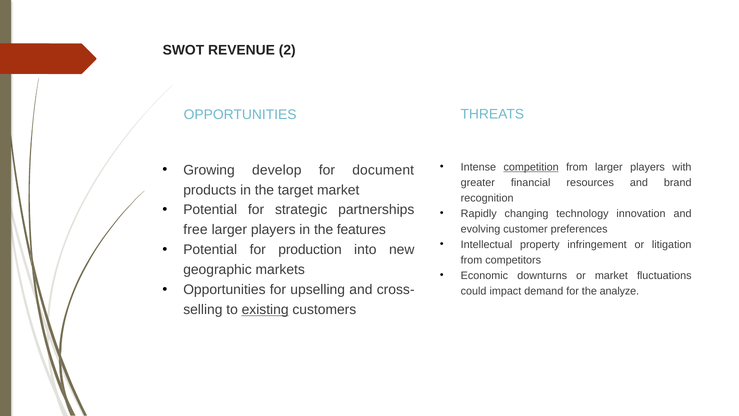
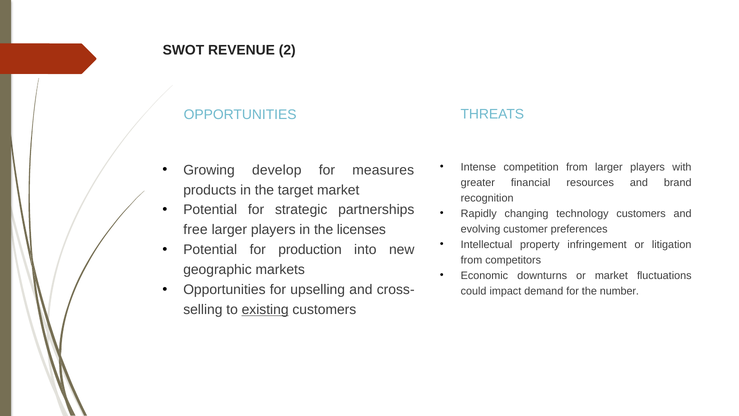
competition underline: present -> none
document: document -> measures
technology innovation: innovation -> customers
features: features -> licenses
analyze: analyze -> number
